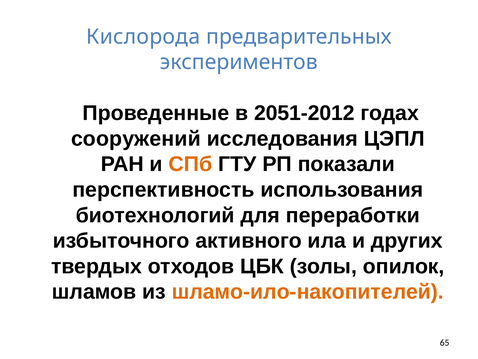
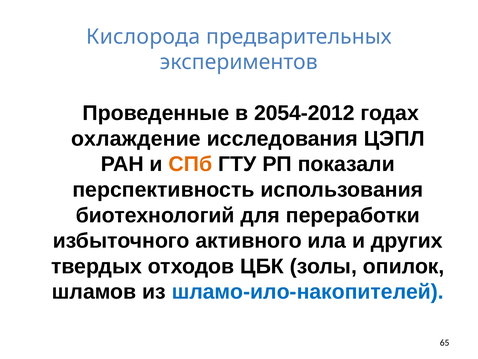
2051-2012: 2051-2012 -> 2054-2012
сооружений: сооружений -> охлаждение
шламо-ило-накопителей colour: orange -> blue
